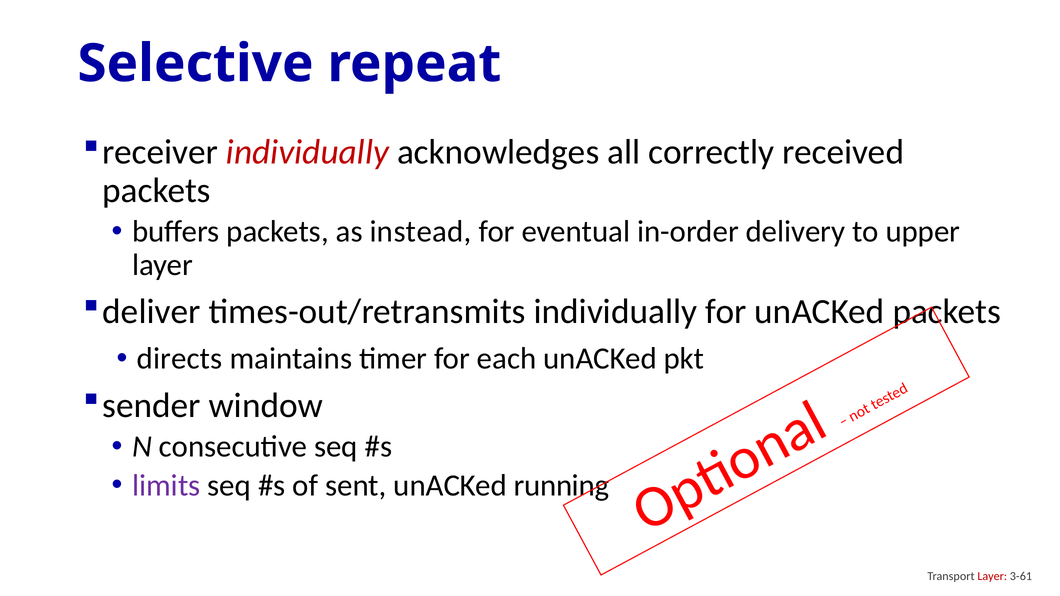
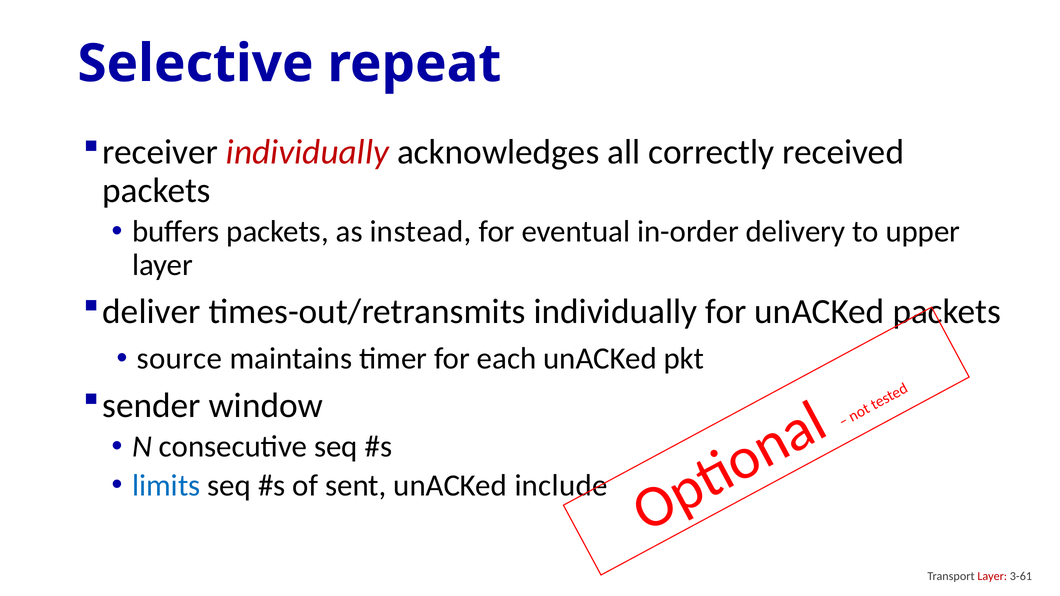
directs: directs -> source
limits colour: purple -> blue
running: running -> include
